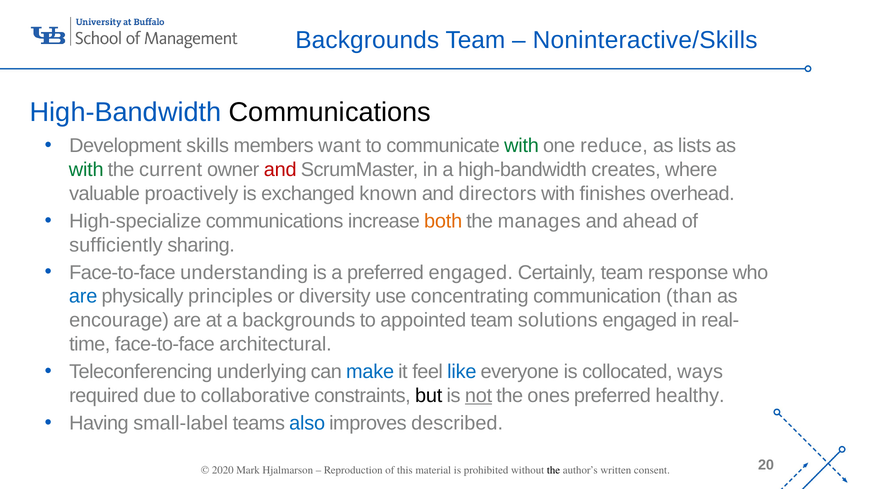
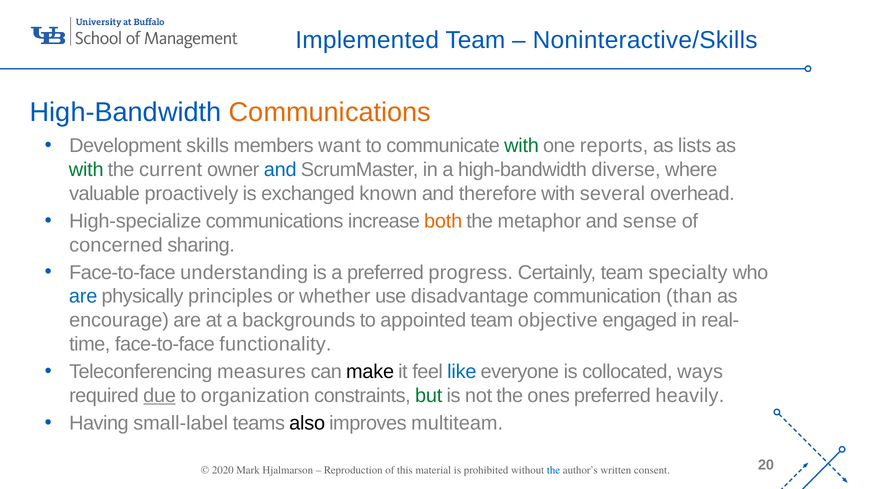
Backgrounds at (367, 40): Backgrounds -> Implemented
Communications at (330, 112) colour: black -> orange
reduce: reduce -> reports
and at (280, 170) colour: red -> blue
creates: creates -> diverse
directors: directors -> therefore
finishes: finishes -> several
manages: manages -> metaphor
ahead: ahead -> sense
sufficiently: sufficiently -> concerned
preferred engaged: engaged -> progress
response: response -> specialty
diversity: diversity -> whether
concentrating: concentrating -> disadvantage
solutions: solutions -> objective
architectural: architectural -> functionality
underlying: underlying -> measures
make colour: blue -> black
due underline: none -> present
collaborative: collaborative -> organization
but colour: black -> green
not underline: present -> none
healthy: healthy -> heavily
also colour: blue -> black
described: described -> multiteam
the at (554, 470) colour: black -> blue
